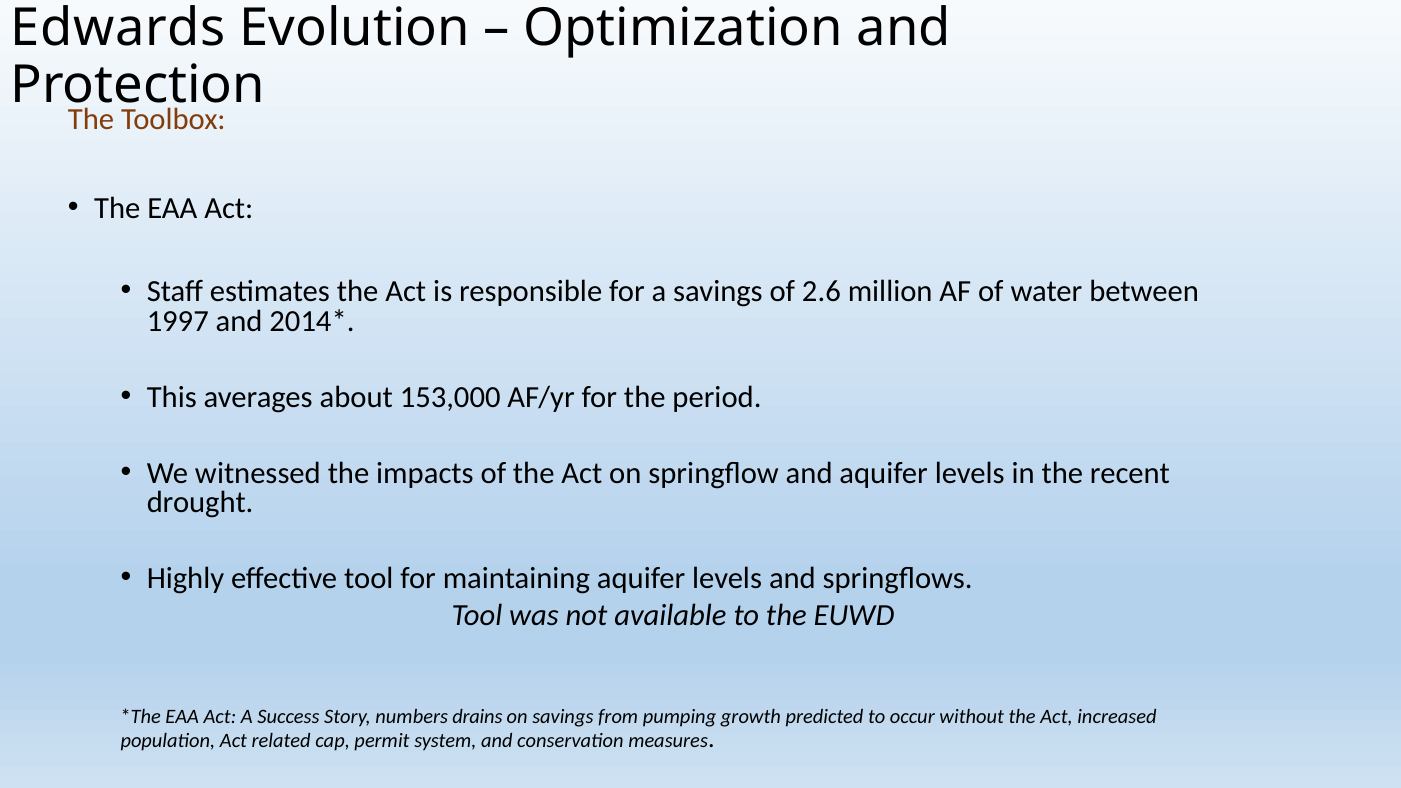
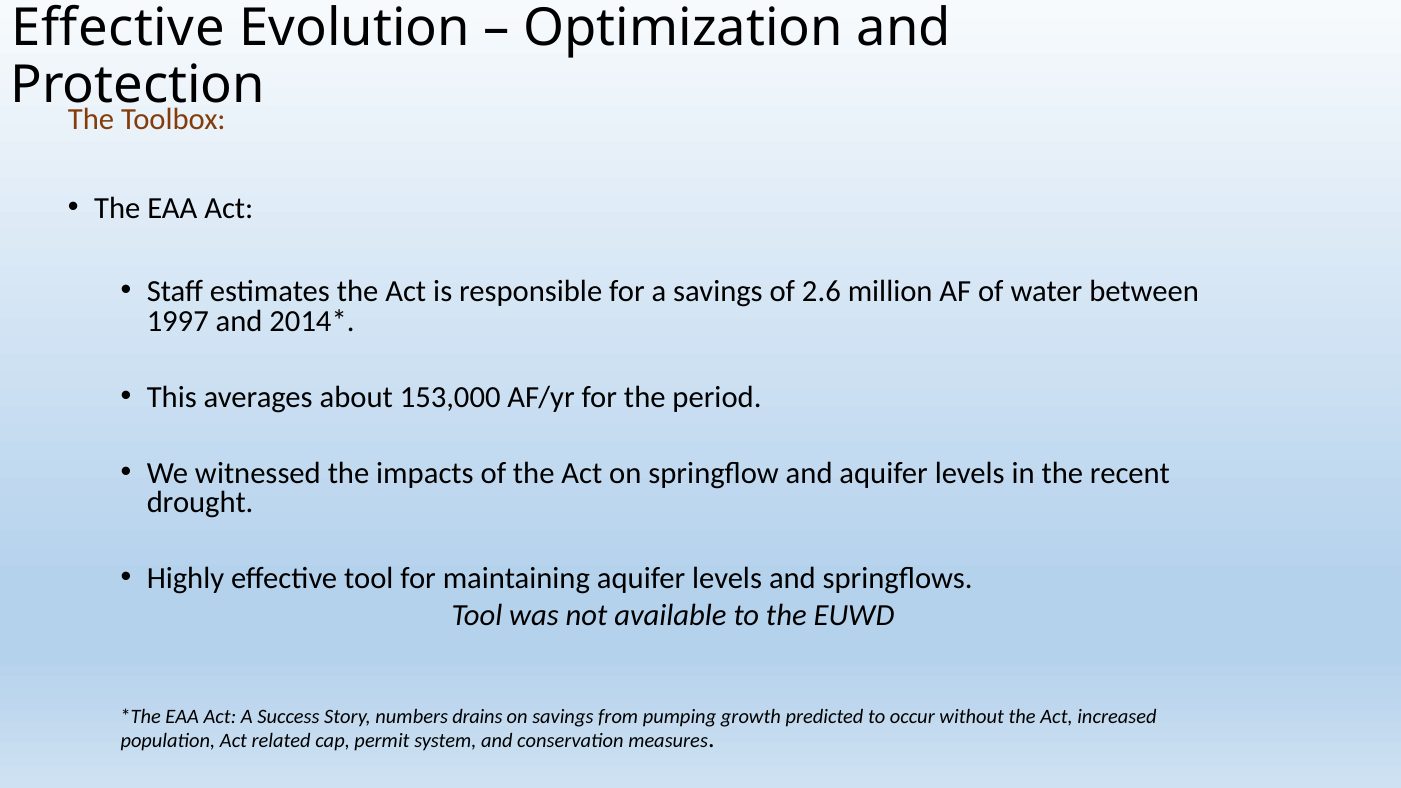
Edwards at (118, 28): Edwards -> Effective
